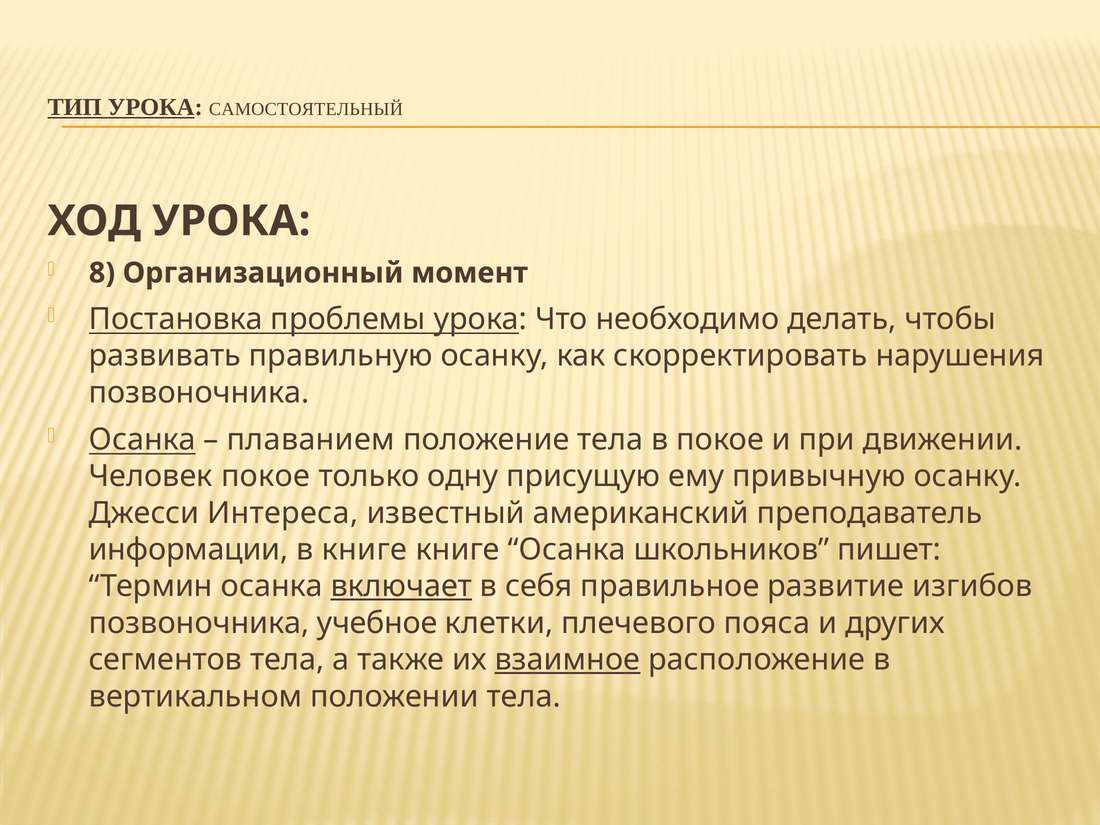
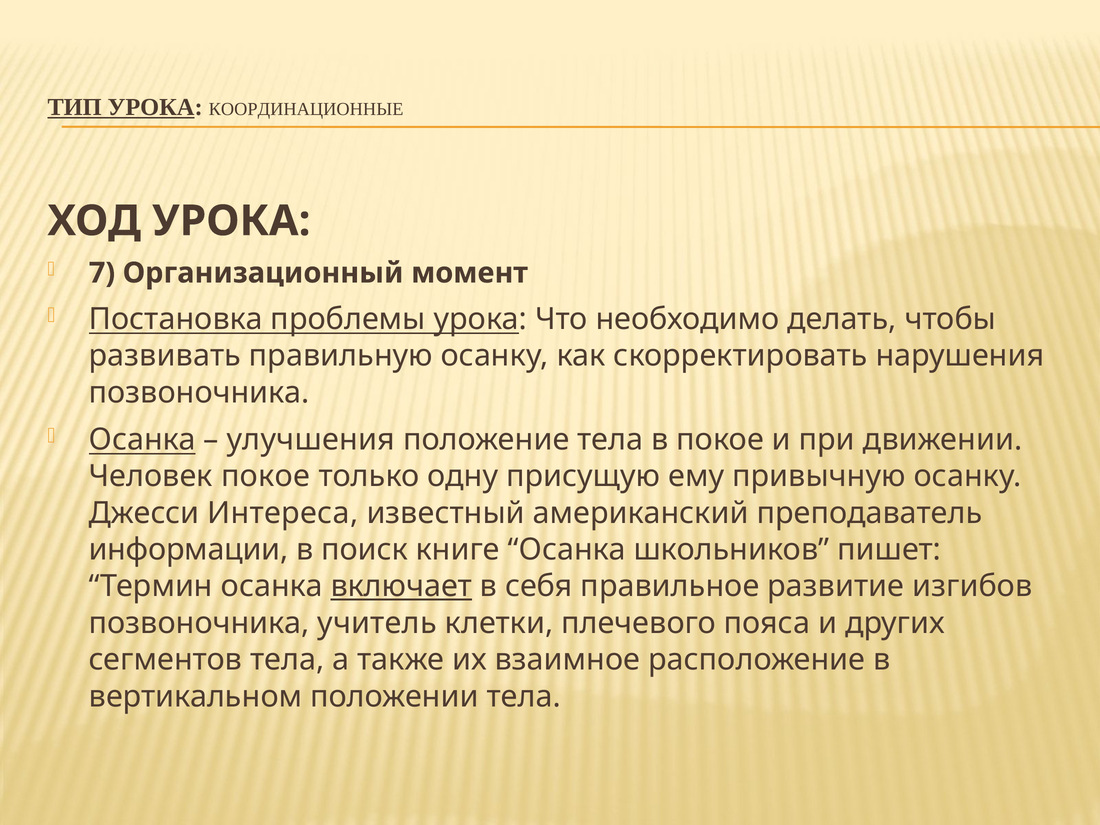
САМОСТОЯТЕЛЬНЫЙ: САМОСТОЯТЕЛЬНЫЙ -> КООРДИНАЦИОННЫЕ
8: 8 -> 7
плаванием: плаванием -> улучшения
в книге: книге -> поиск
учебное: учебное -> учитель
взаимное underline: present -> none
